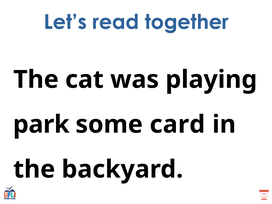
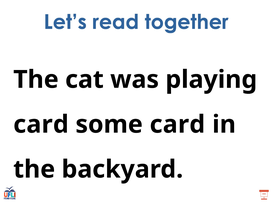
park at (41, 124): park -> card
